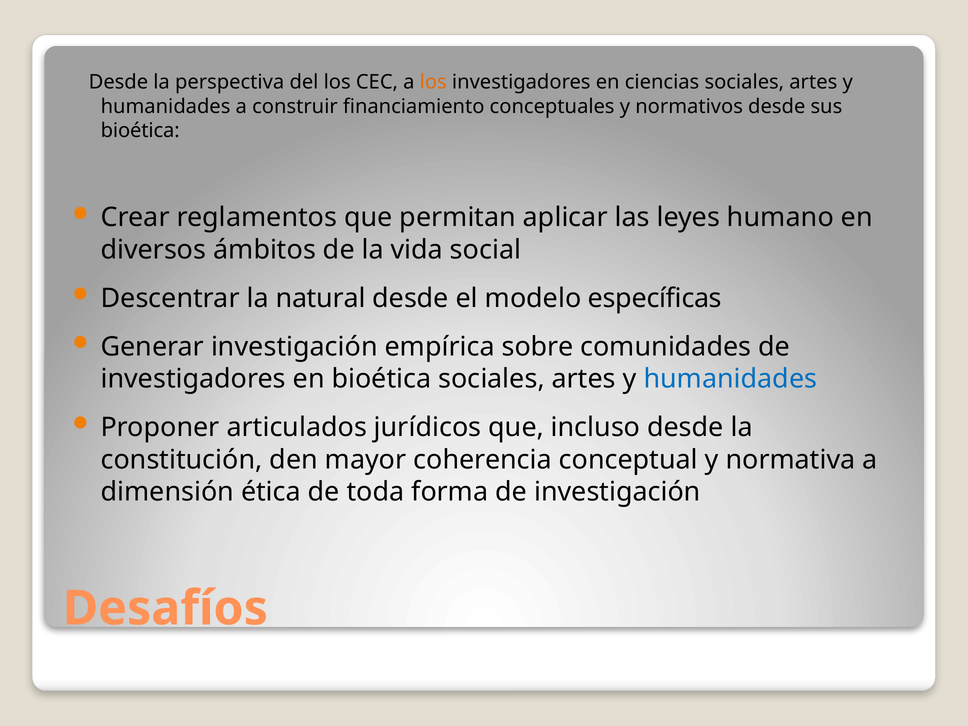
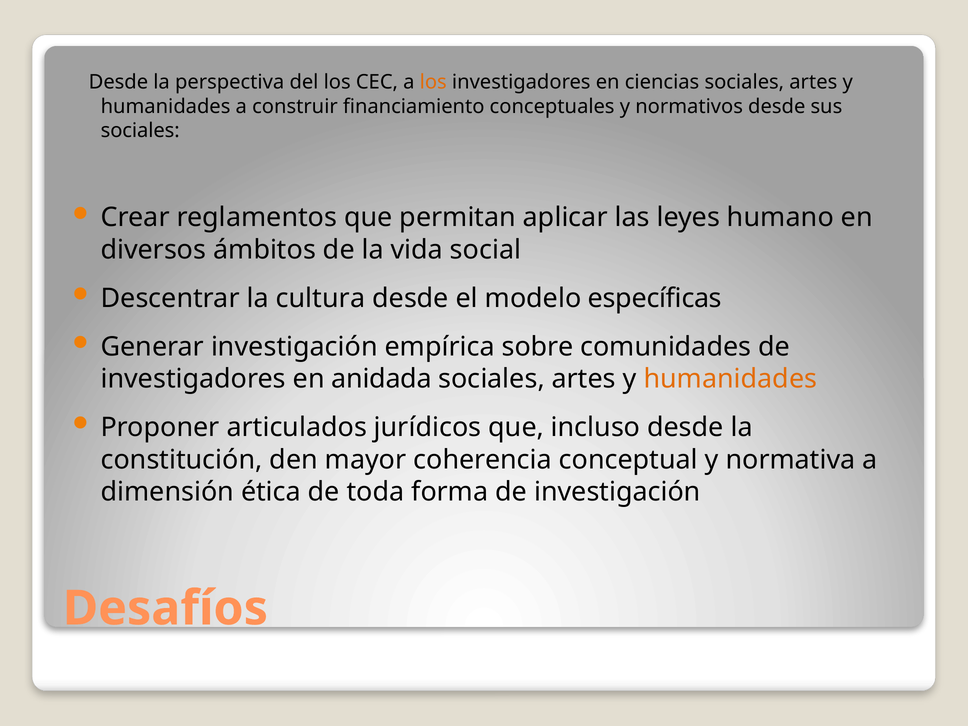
bioética at (140, 131): bioética -> sociales
natural: natural -> cultura
en bioética: bioética -> anidada
humanidades at (730, 379) colour: blue -> orange
